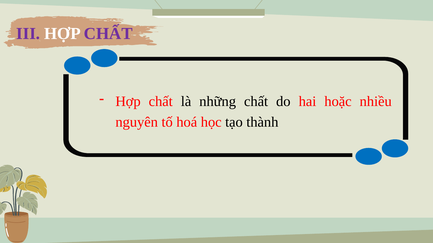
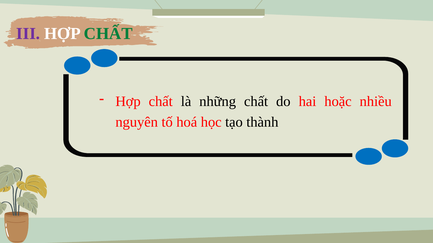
CHẤT at (108, 34) colour: purple -> green
